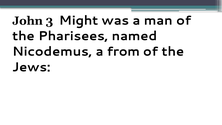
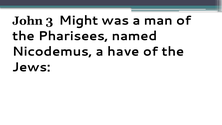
from: from -> have
